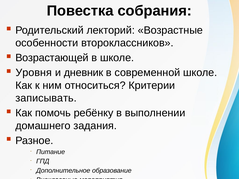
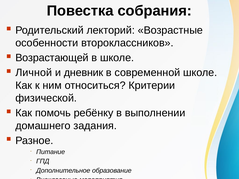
Уровня: Уровня -> Личной
записывать: записывать -> физической
